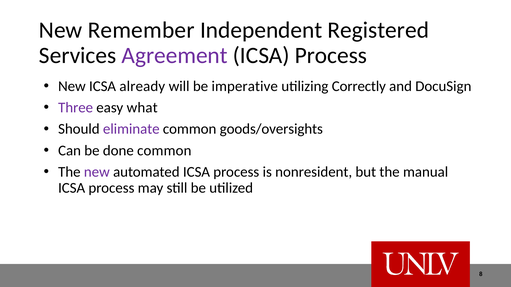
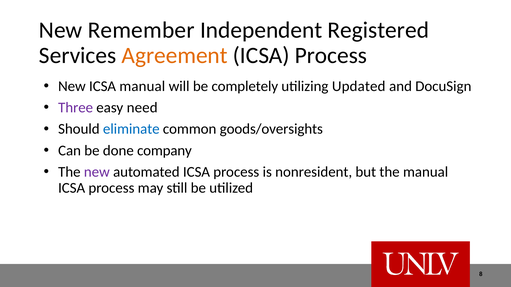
Agreement colour: purple -> orange
ICSA already: already -> manual
imperative: imperative -> completely
Correctly: Correctly -> Updated
what: what -> need
eliminate colour: purple -> blue
done common: common -> company
